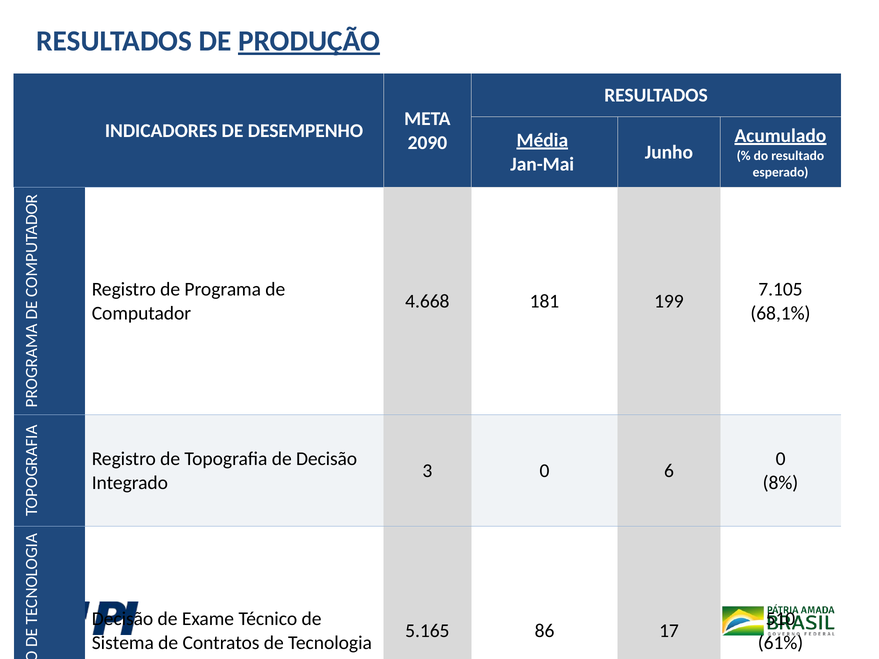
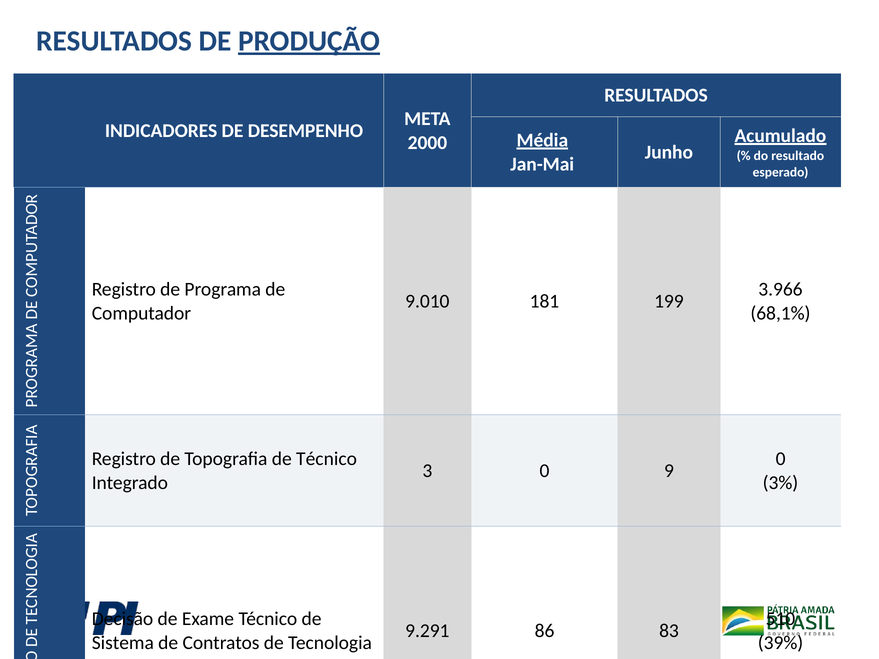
2090: 2090 -> 2000
7.105: 7.105 -> 3.966
4.668: 4.668 -> 9.010
de Decisão: Decisão -> Técnico
6: 6 -> 9
8%: 8% -> 3%
5.165: 5.165 -> 9.291
17: 17 -> 83
61%: 61% -> 39%
